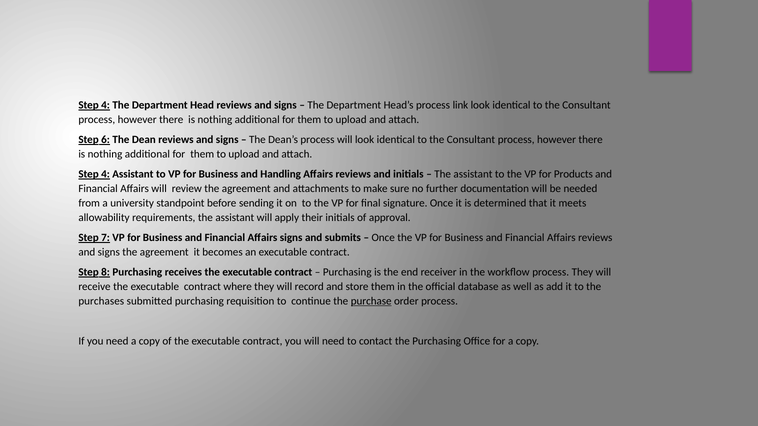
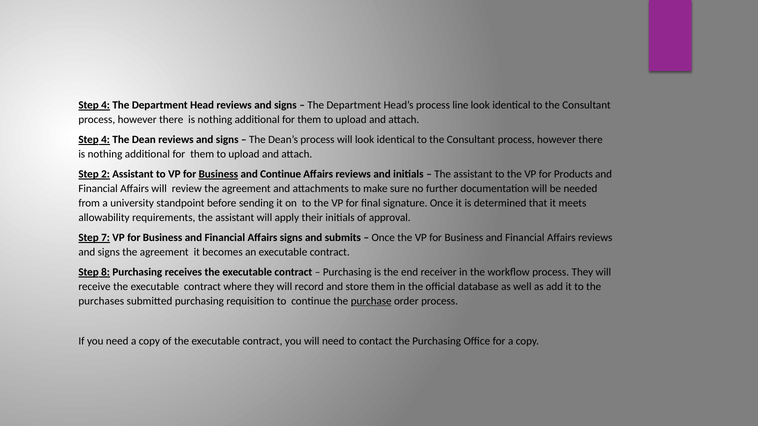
link: link -> line
6 at (106, 140): 6 -> 4
4 at (106, 174): 4 -> 2
Business at (218, 174) underline: none -> present
and Handling: Handling -> Continue
